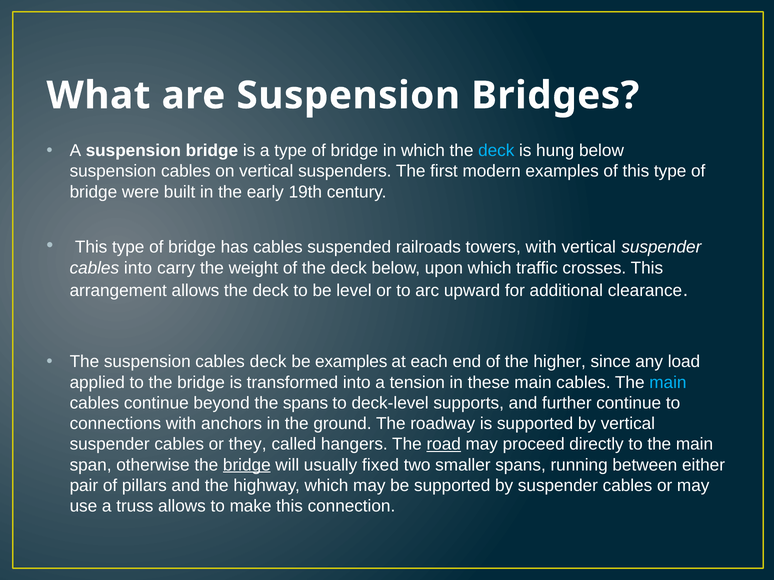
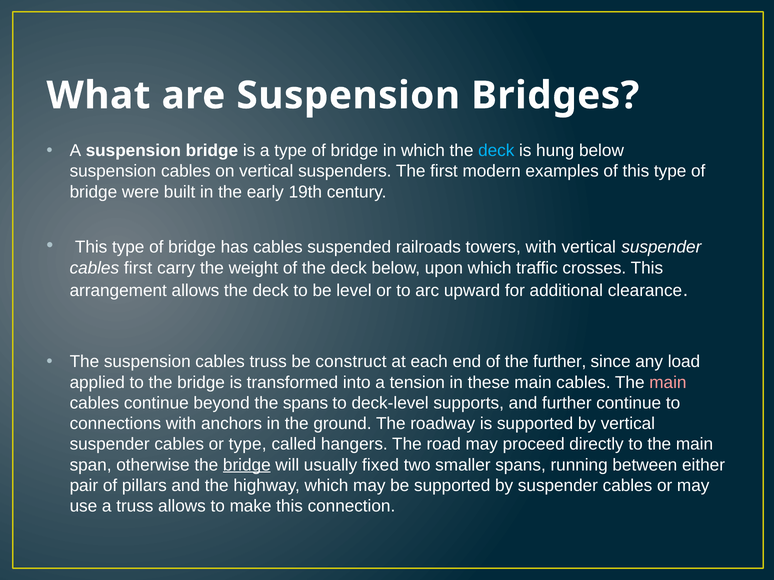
cables into: into -> first
cables deck: deck -> truss
be examples: examples -> construct
the higher: higher -> further
main at (668, 383) colour: light blue -> pink
or they: they -> type
road underline: present -> none
